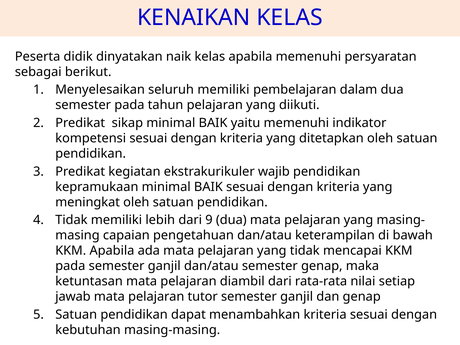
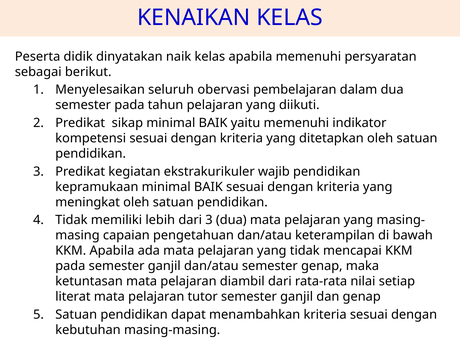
seluruh memiliki: memiliki -> obervasi
dari 9: 9 -> 3
jawab: jawab -> literat
